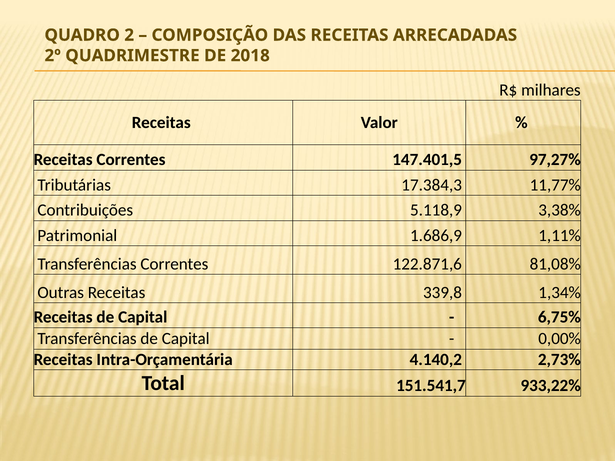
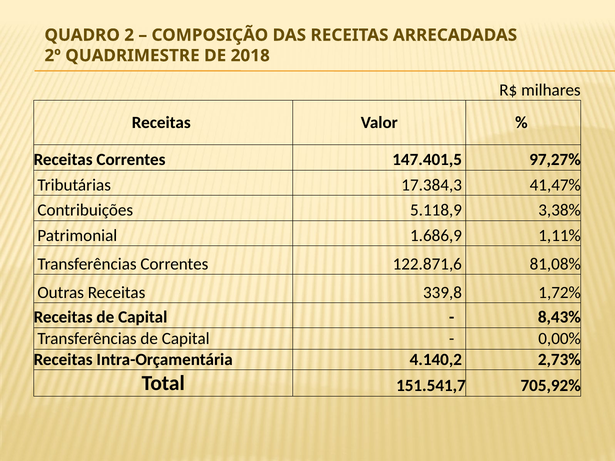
11,77%: 11,77% -> 41,47%
1,34%: 1,34% -> 1,72%
6,75%: 6,75% -> 8,43%
933,22%: 933,22% -> 705,92%
